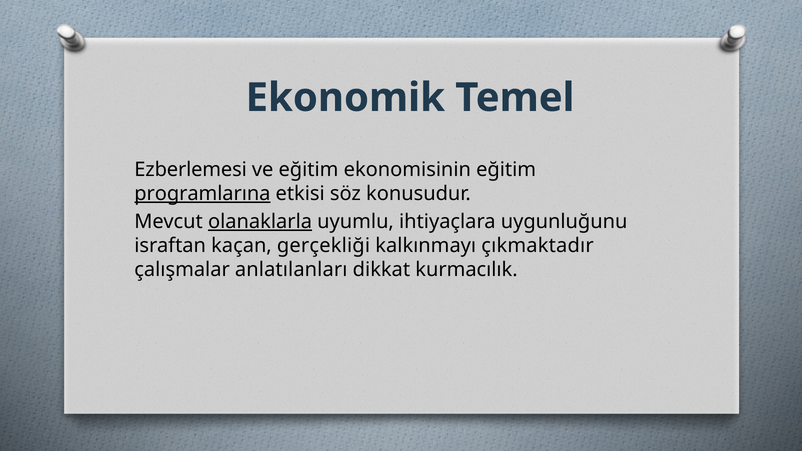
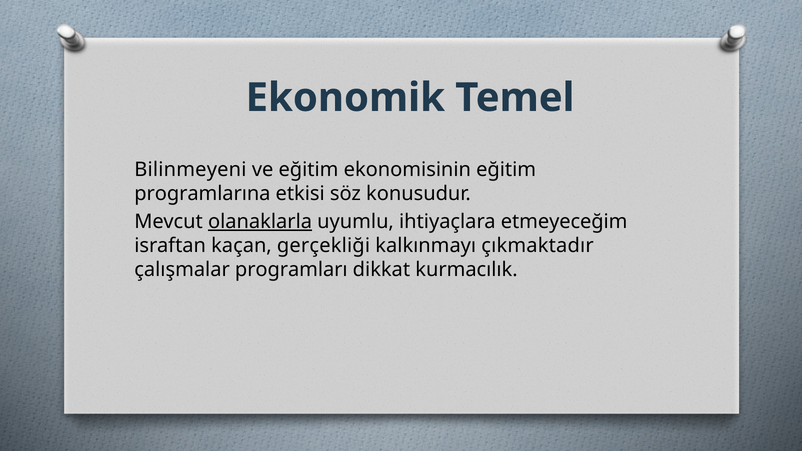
Ezberlemesi: Ezberlemesi -> Bilinmeyeni
programlarına underline: present -> none
uygunluğunu: uygunluğunu -> etmeyeceğim
anlatılanları: anlatılanları -> programları
